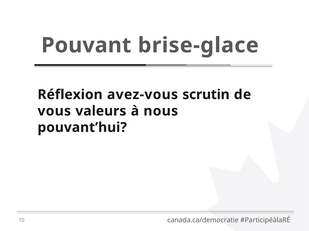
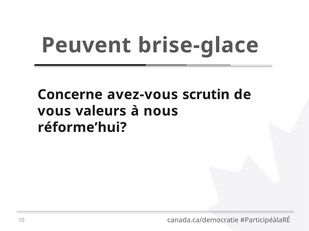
Pouvant: Pouvant -> Peuvent
Réflexion: Réflexion -> Concerne
pouvant’hui: pouvant’hui -> réforme’hui
